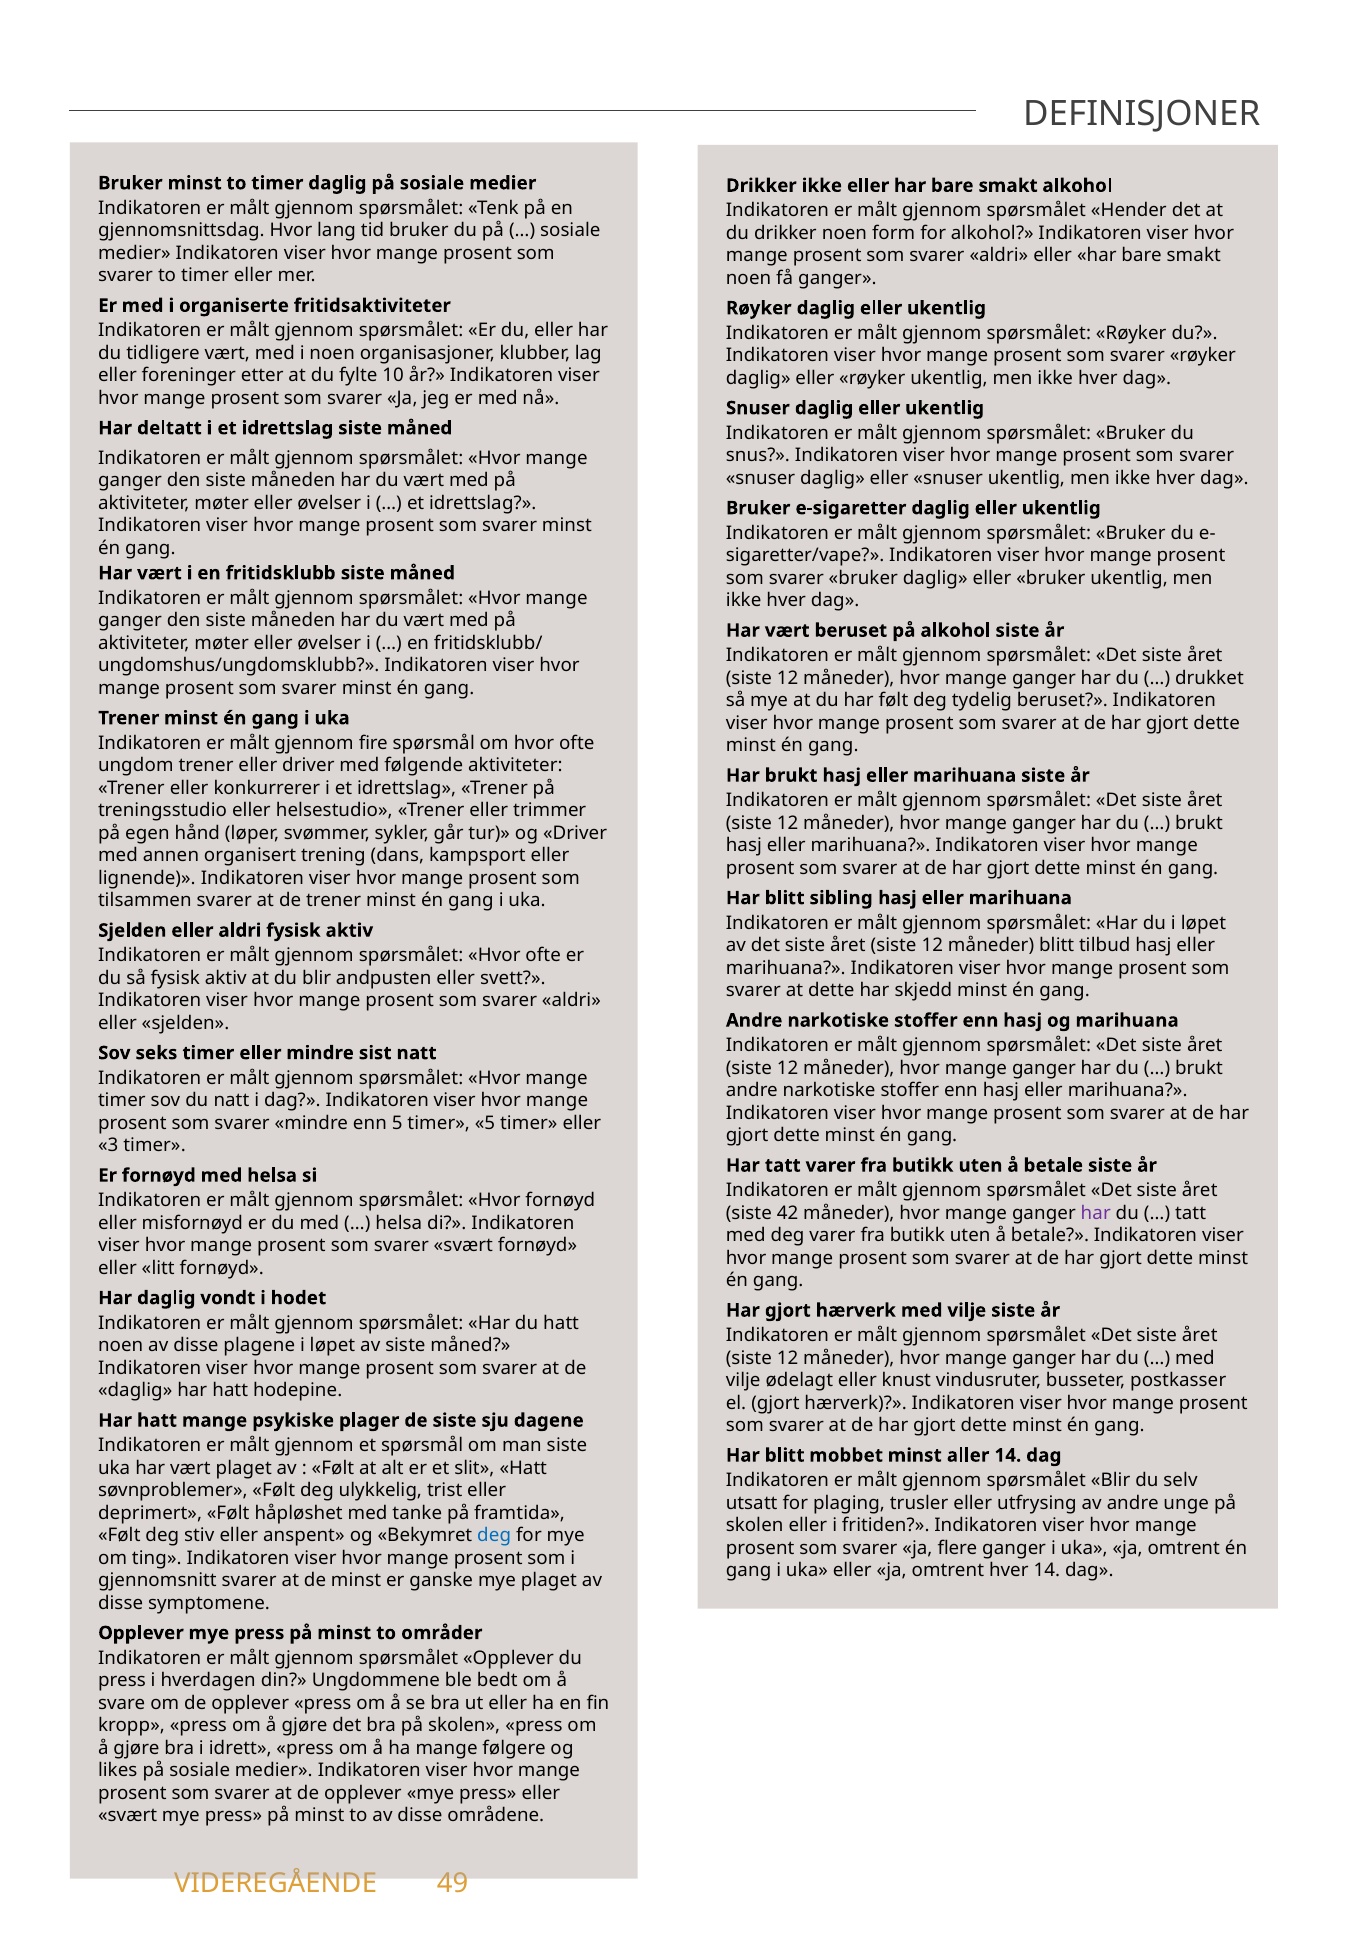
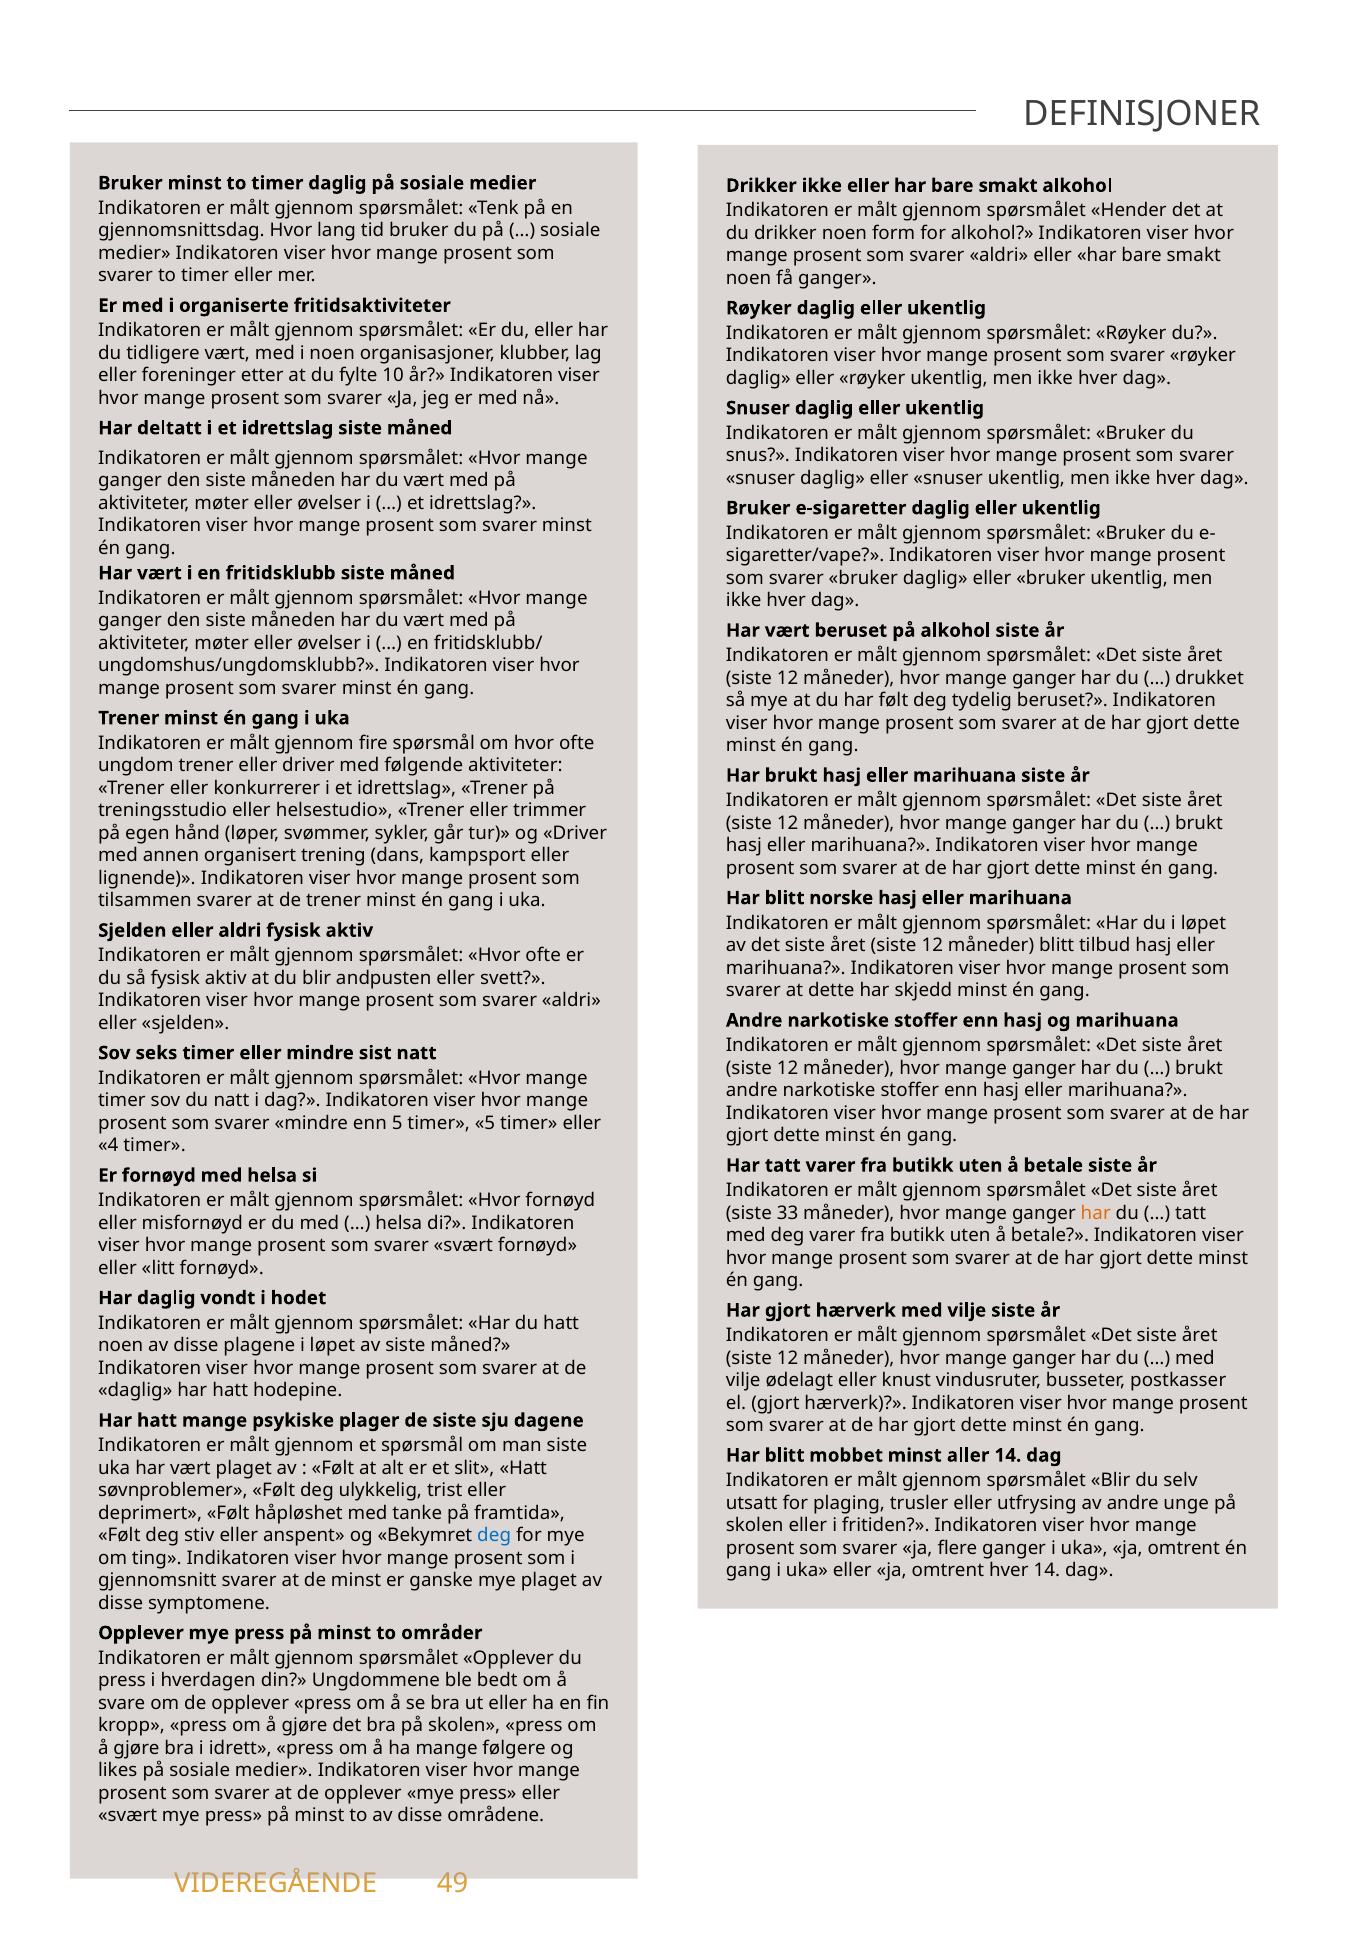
sibling: sibling -> norske
3: 3 -> 4
42: 42 -> 33
har at (1096, 1213) colour: purple -> orange
